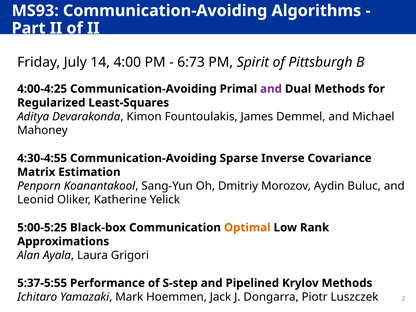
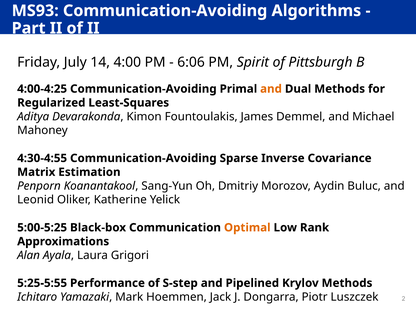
6:73: 6:73 -> 6:06
and at (271, 89) colour: purple -> orange
5:37-5:55: 5:37-5:55 -> 5:25-5:55
